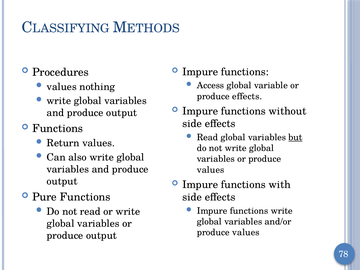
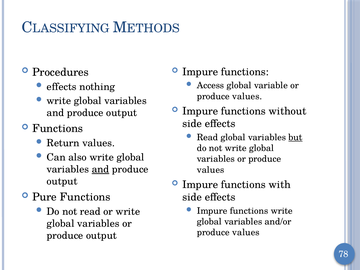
values at (62, 87): values -> effects
effects at (247, 96): effects -> values
and at (100, 169) underline: none -> present
